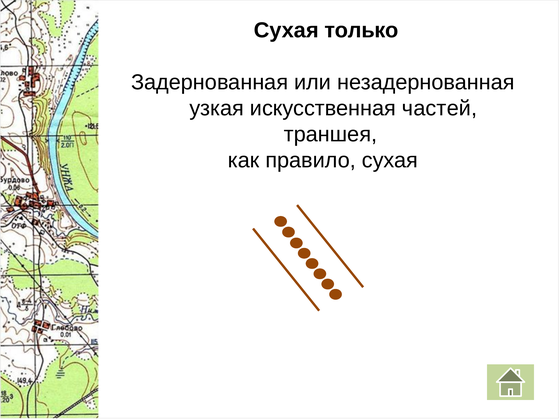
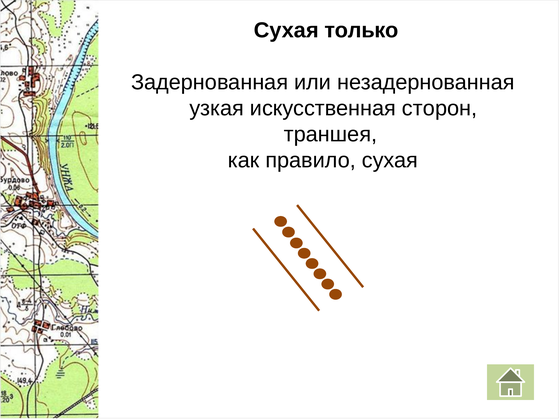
частей: частей -> сторон
